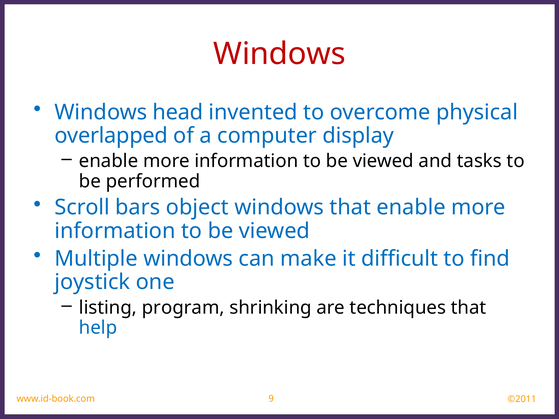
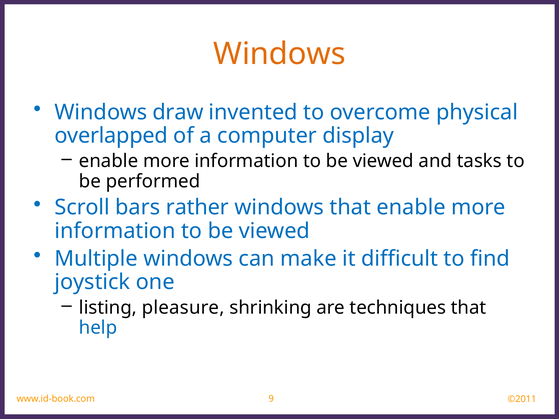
Windows at (280, 54) colour: red -> orange
head: head -> draw
object: object -> rather
program: program -> pleasure
